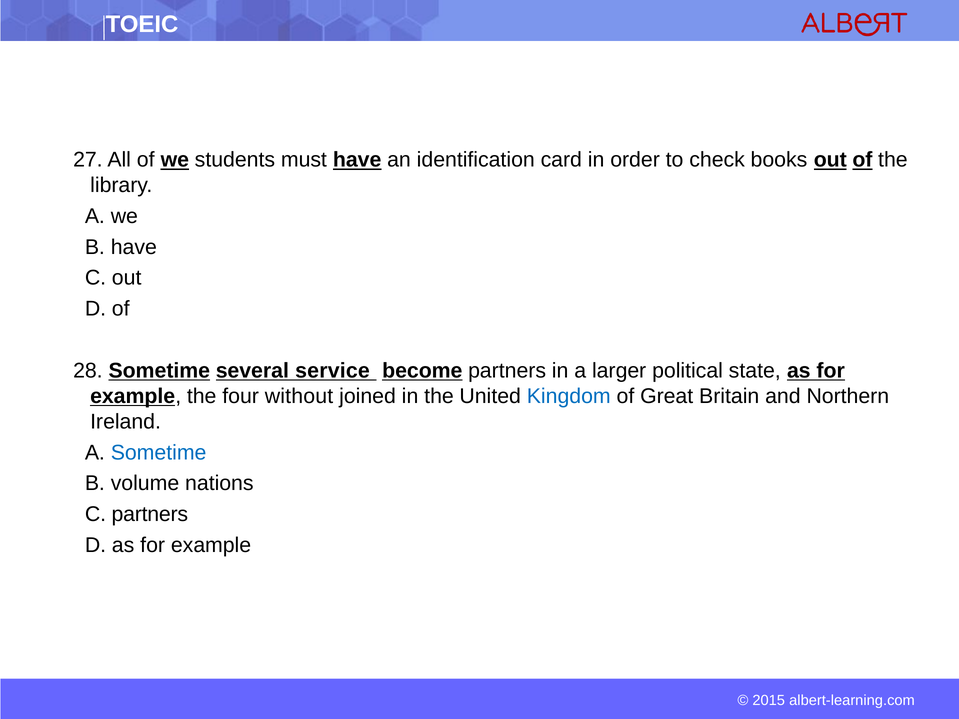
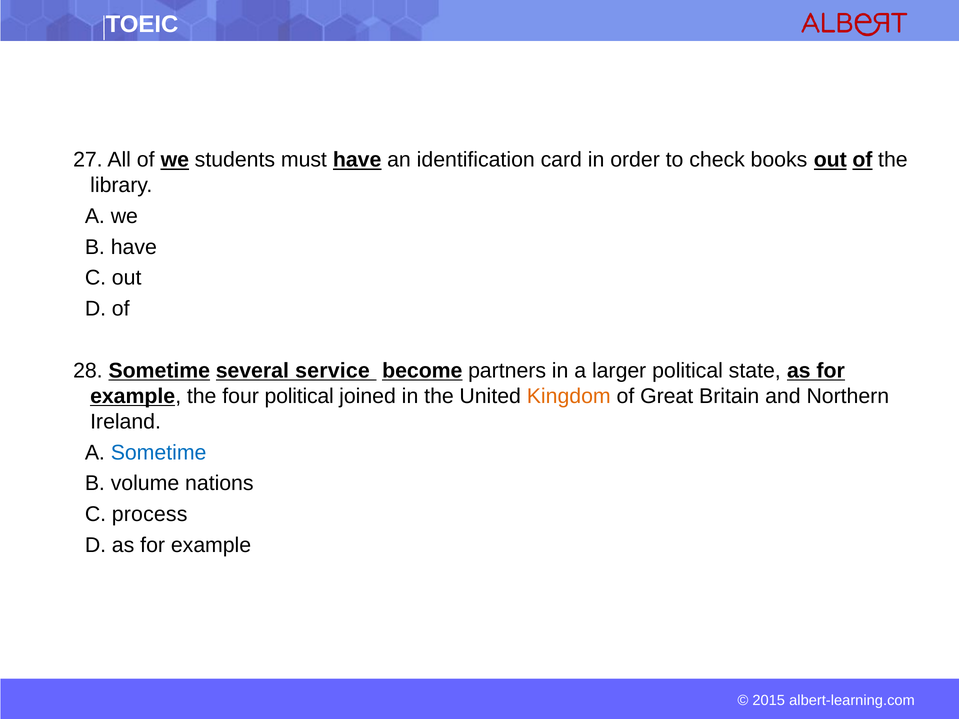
four without: without -> political
Kingdom colour: blue -> orange
C partners: partners -> process
